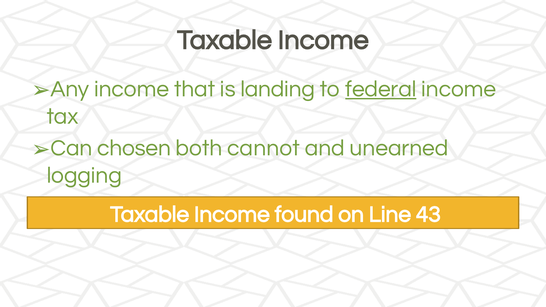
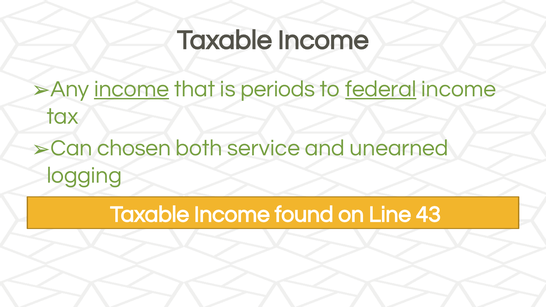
income at (132, 89) underline: none -> present
landing: landing -> periods
cannot: cannot -> service
